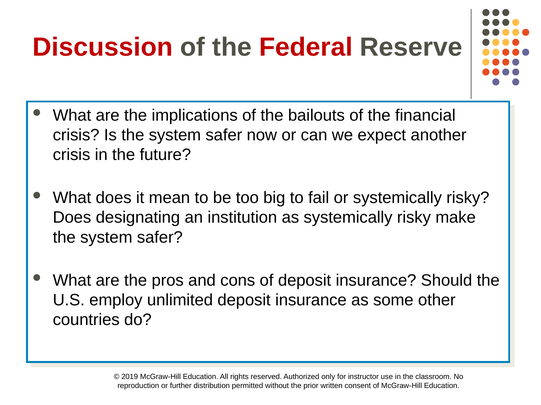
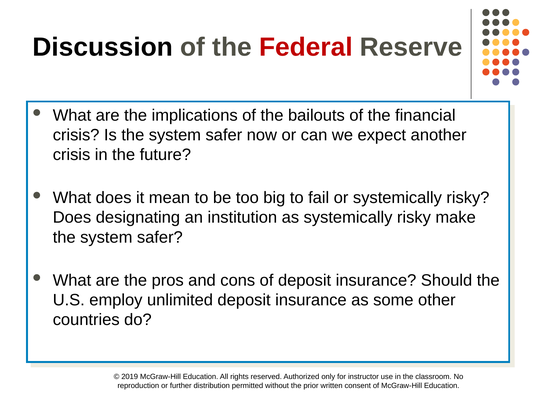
Discussion colour: red -> black
